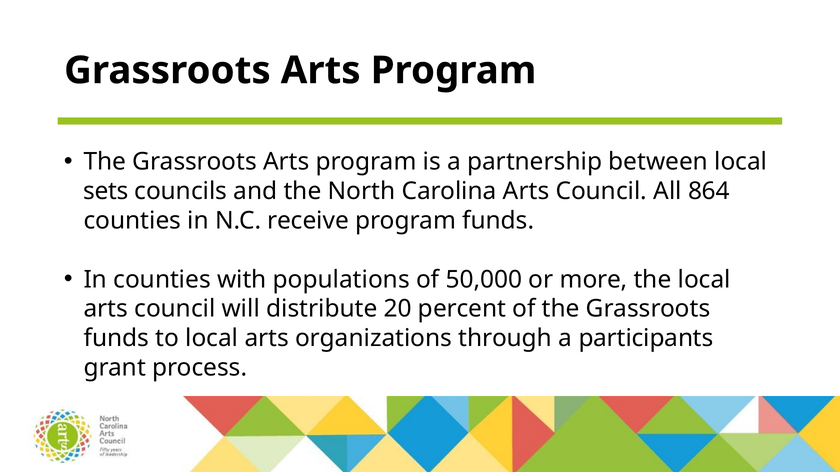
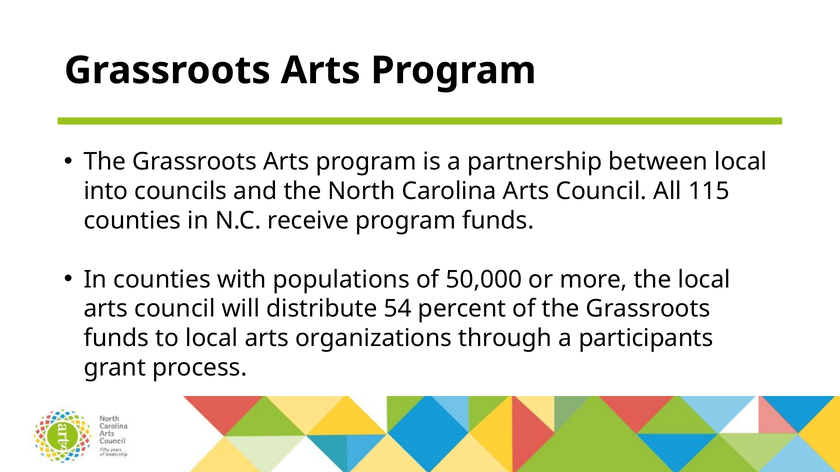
sets: sets -> into
864: 864 -> 115
20: 20 -> 54
